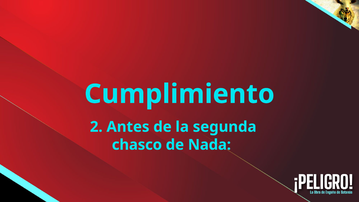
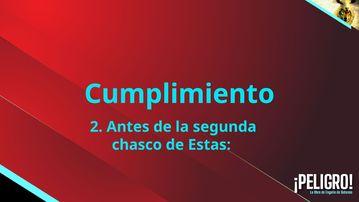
Nada: Nada -> Estas
